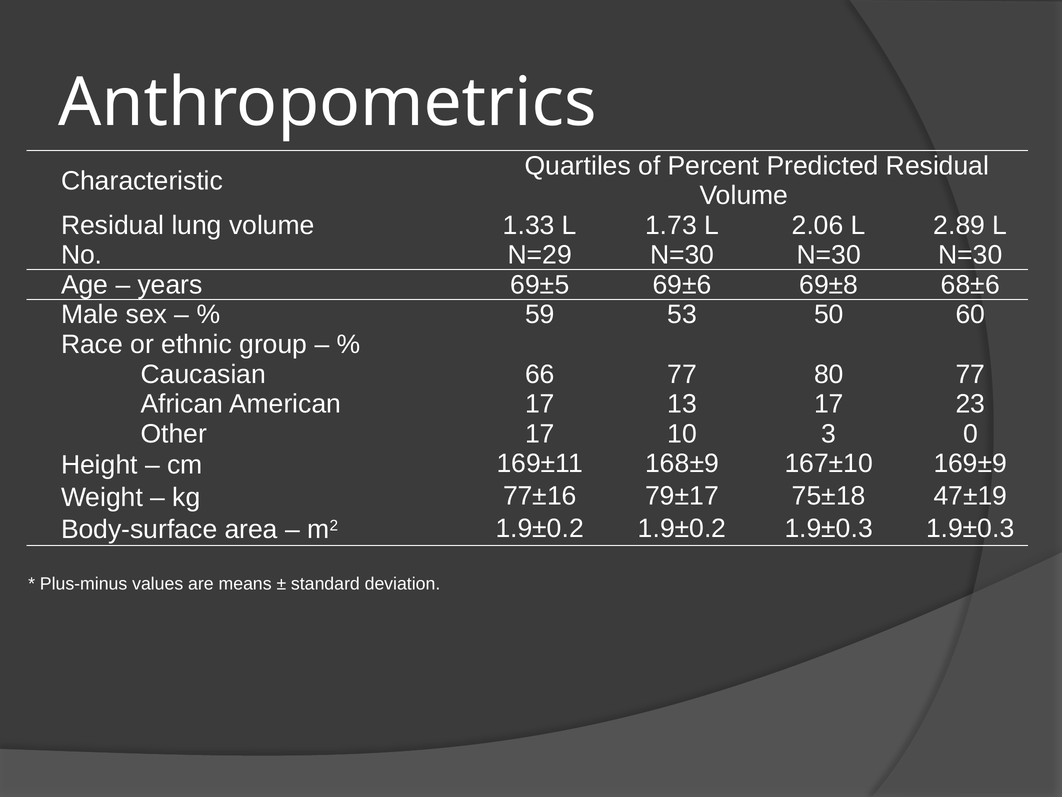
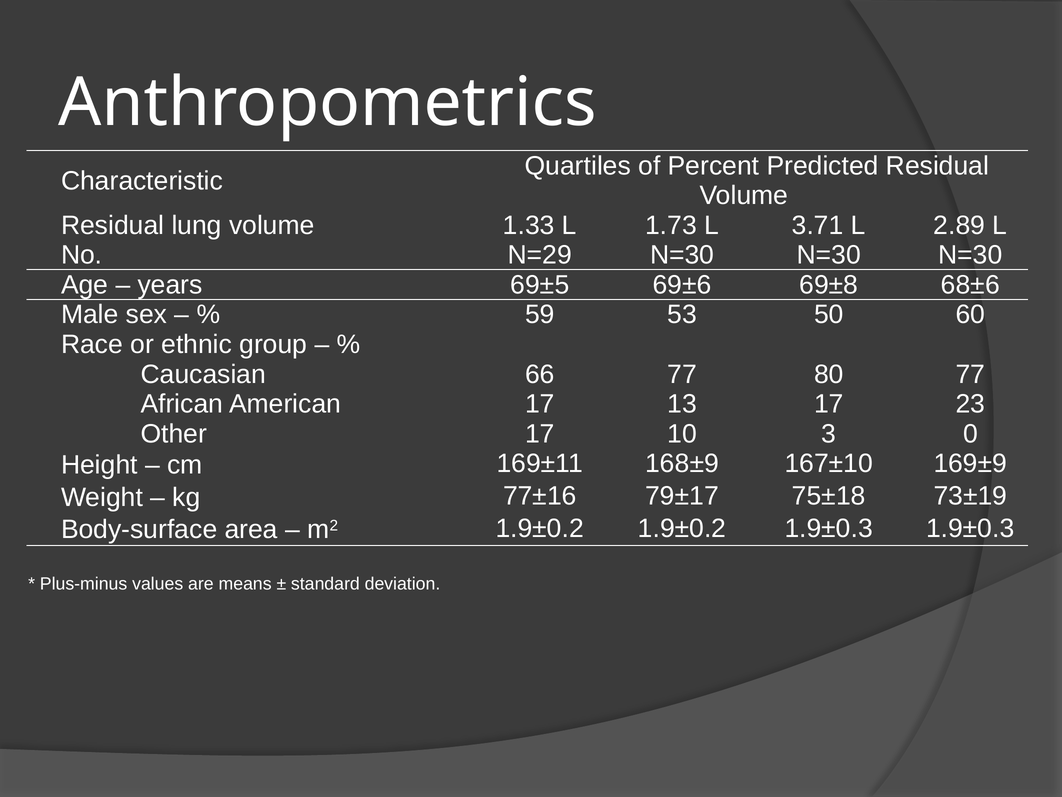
2.06: 2.06 -> 3.71
47±19: 47±19 -> 73±19
